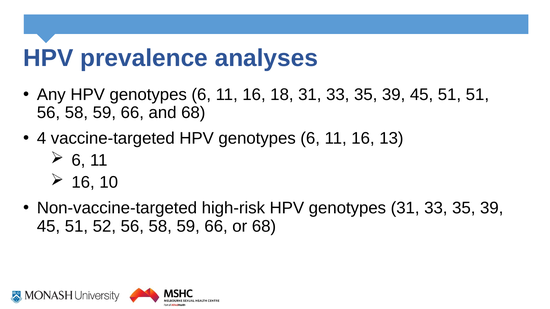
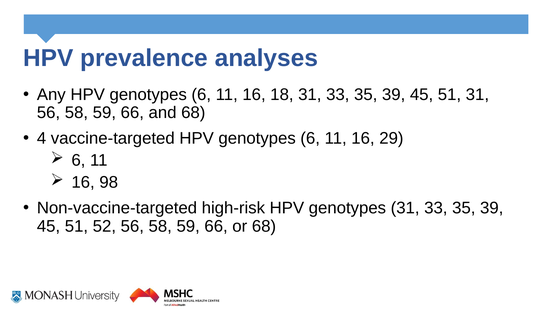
51 51: 51 -> 31
13: 13 -> 29
10: 10 -> 98
